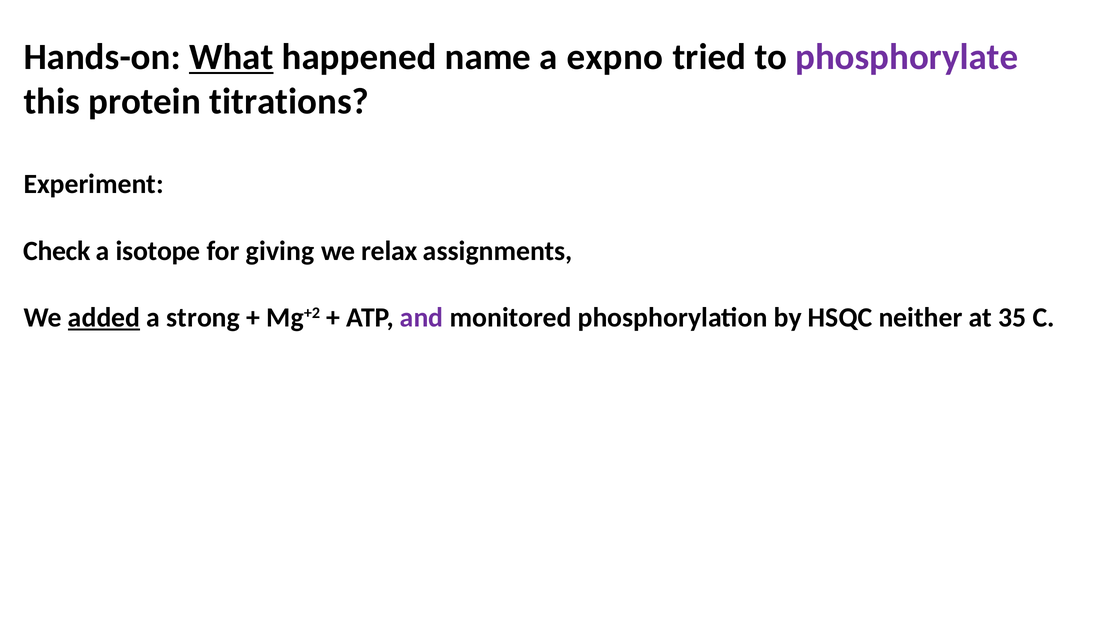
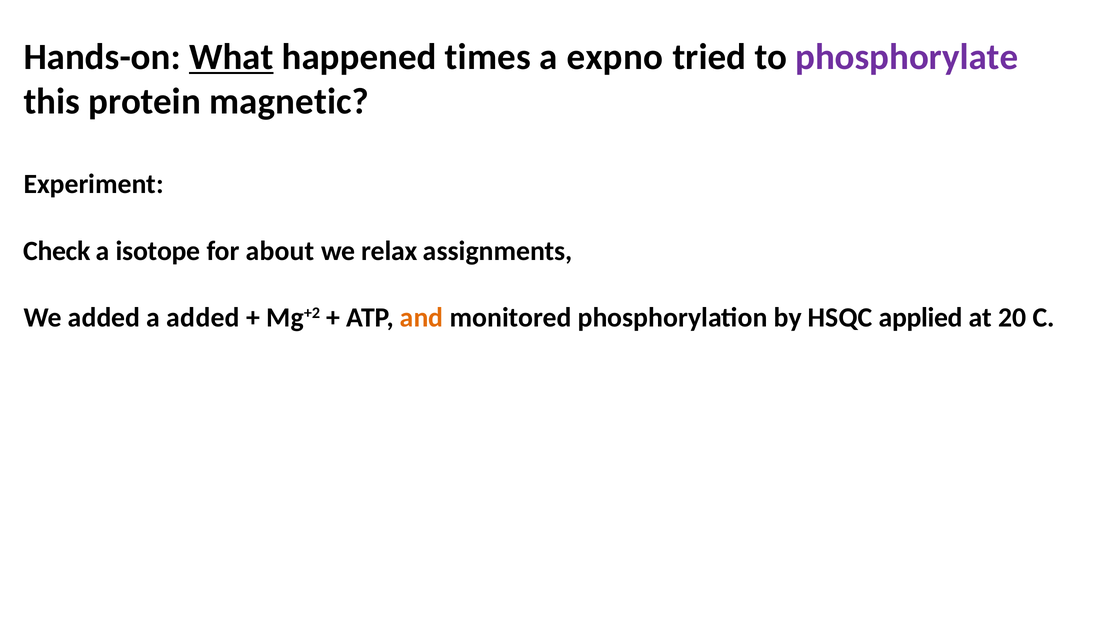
name: name -> times
titrations: titrations -> magnetic
giving: giving -> about
added at (104, 317) underline: present -> none
a strong: strong -> added
and colour: purple -> orange
neither: neither -> applied
35: 35 -> 20
